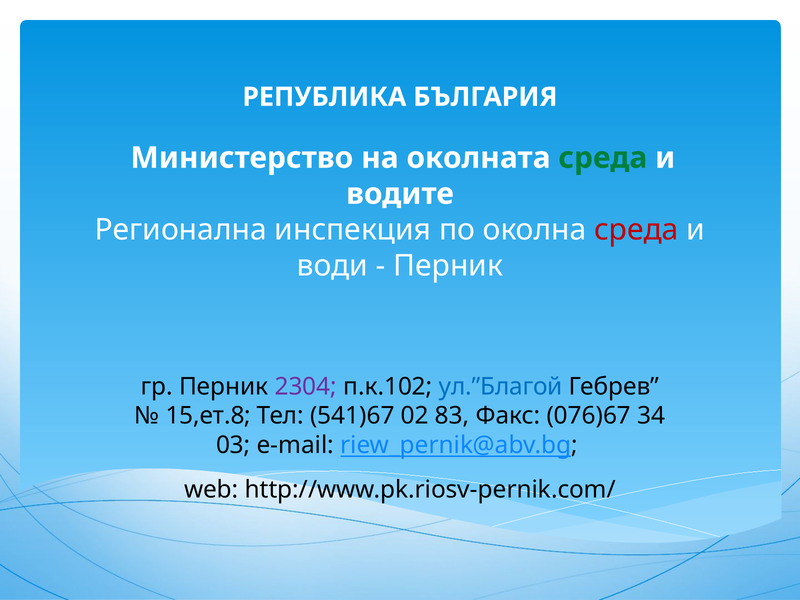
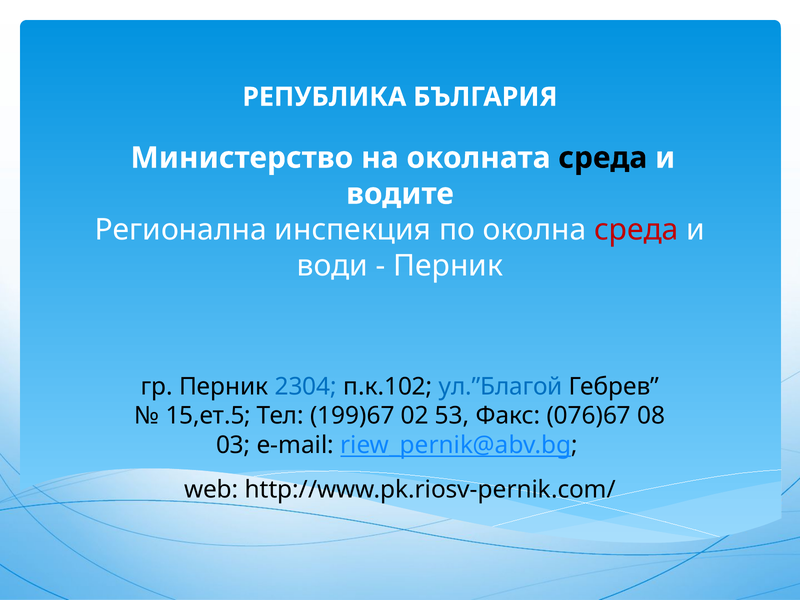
среда at (603, 158) colour: green -> black
2304 colour: purple -> blue
15,ет.8: 15,ет.8 -> 15,ет.5
541)67: 541)67 -> 199)67
83: 83 -> 53
34: 34 -> 08
